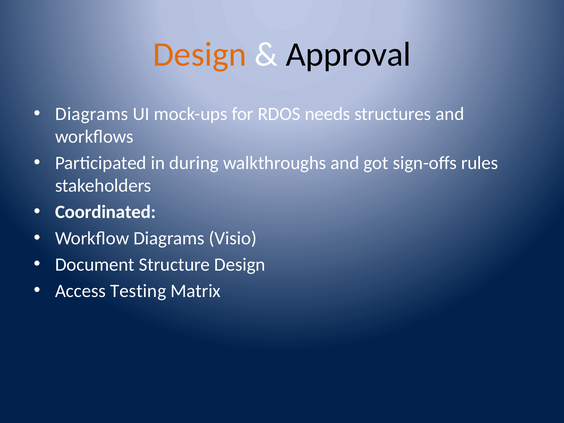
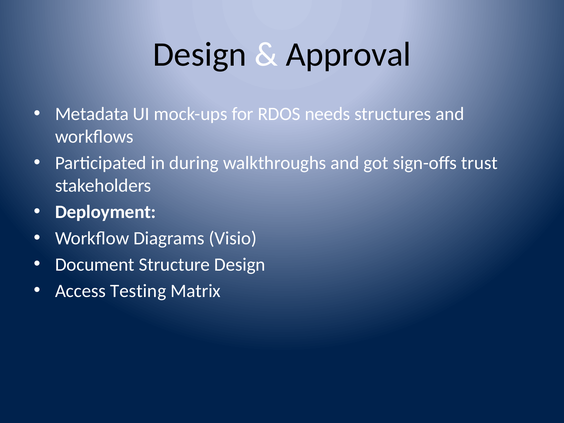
Design at (200, 55) colour: orange -> black
Diagrams at (92, 114): Diagrams -> Metadata
rules: rules -> trust
Coordinated: Coordinated -> Deployment
